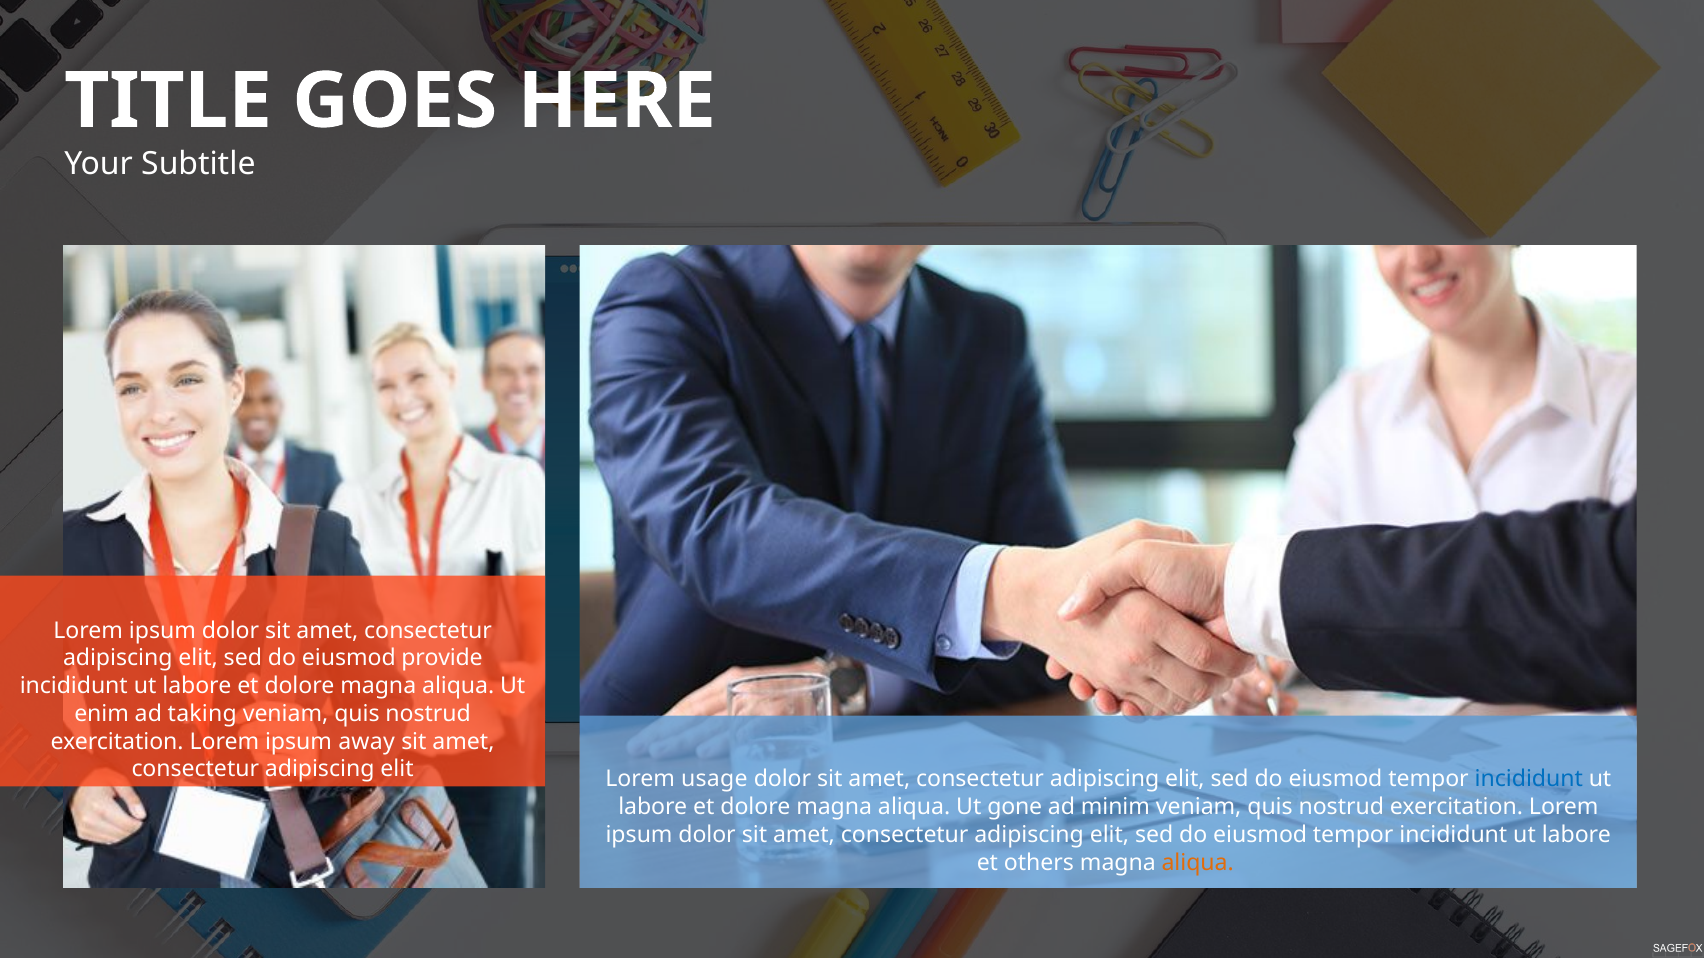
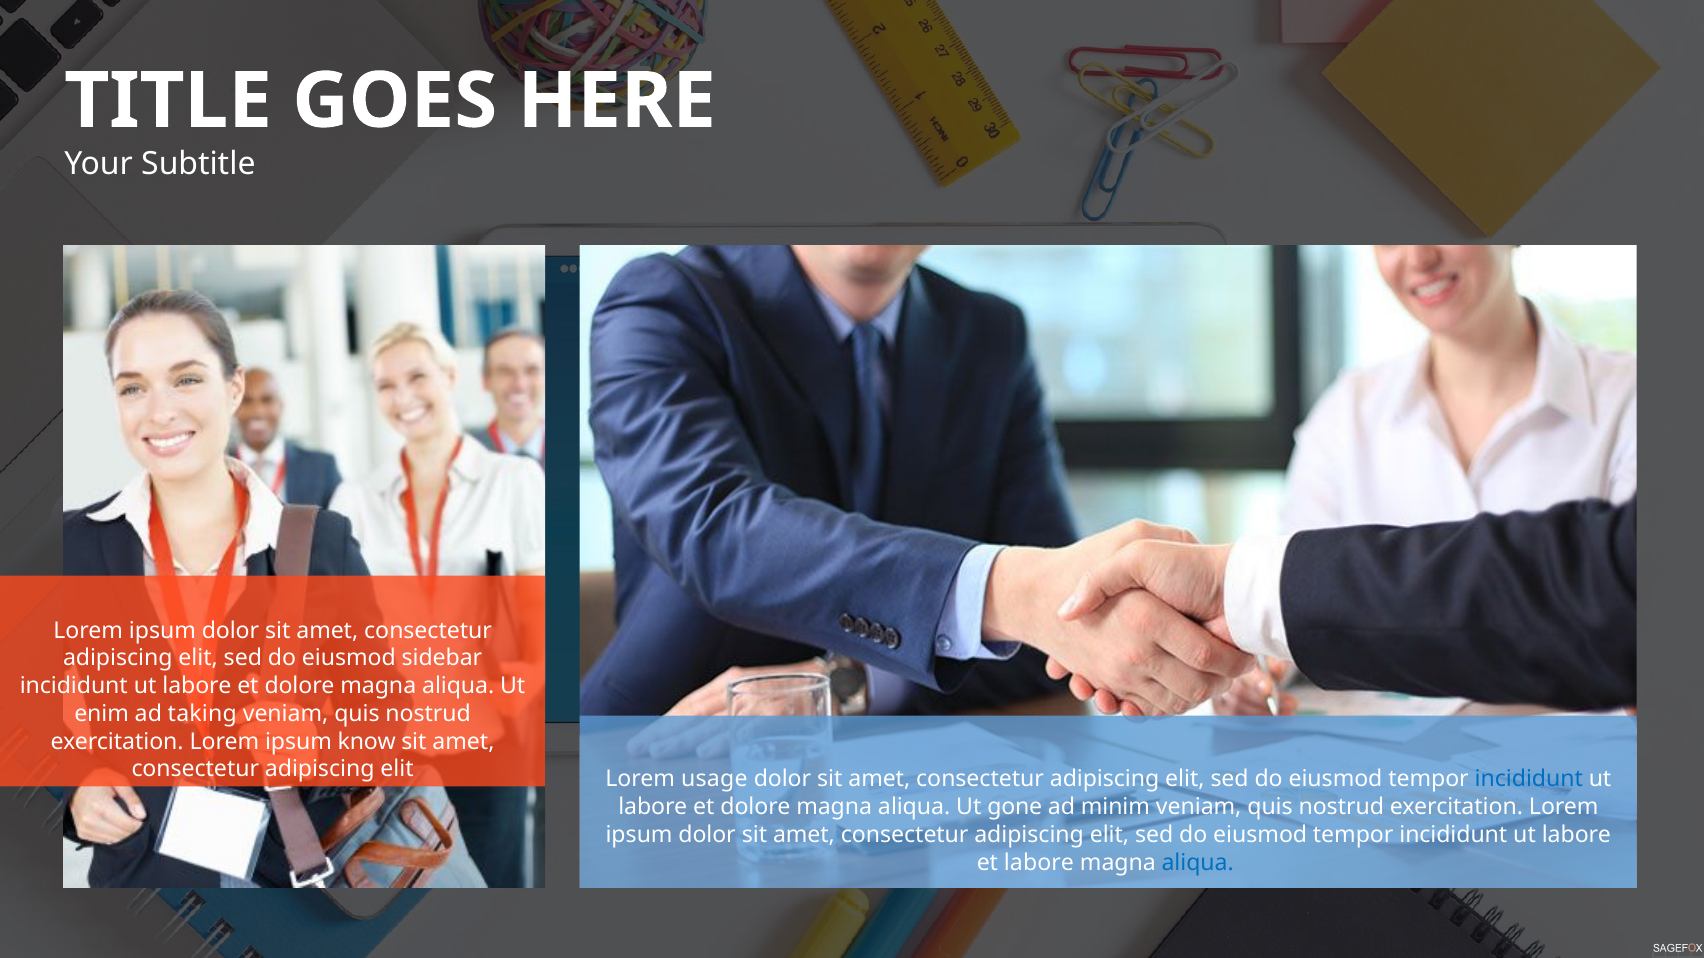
provide: provide -> sidebar
away: away -> know
et others: others -> labore
aliqua at (1198, 863) colour: orange -> blue
